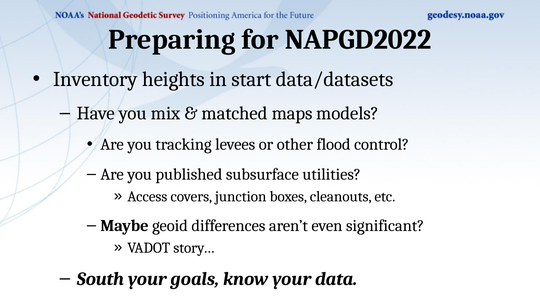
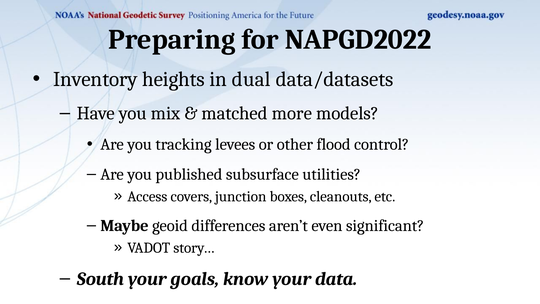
start: start -> dual
maps: maps -> more
